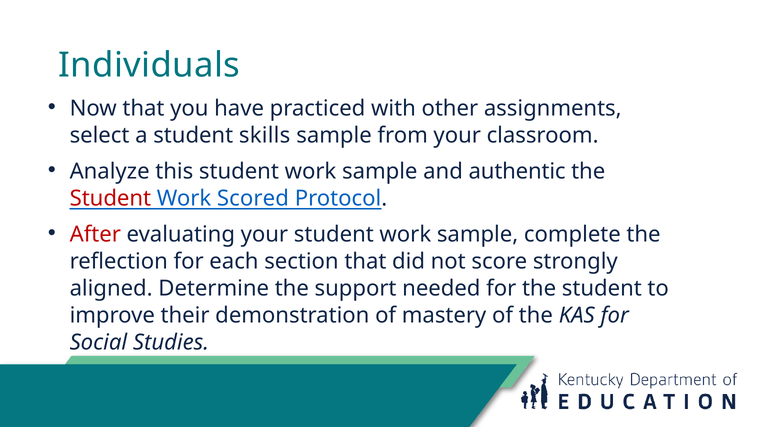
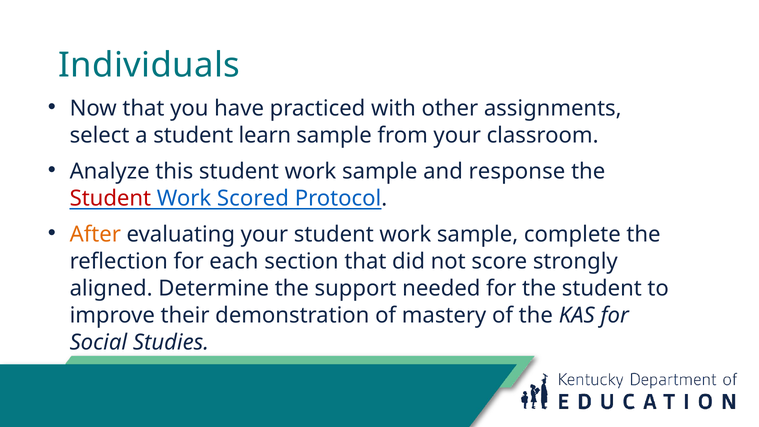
skills: skills -> learn
authentic: authentic -> response
After colour: red -> orange
